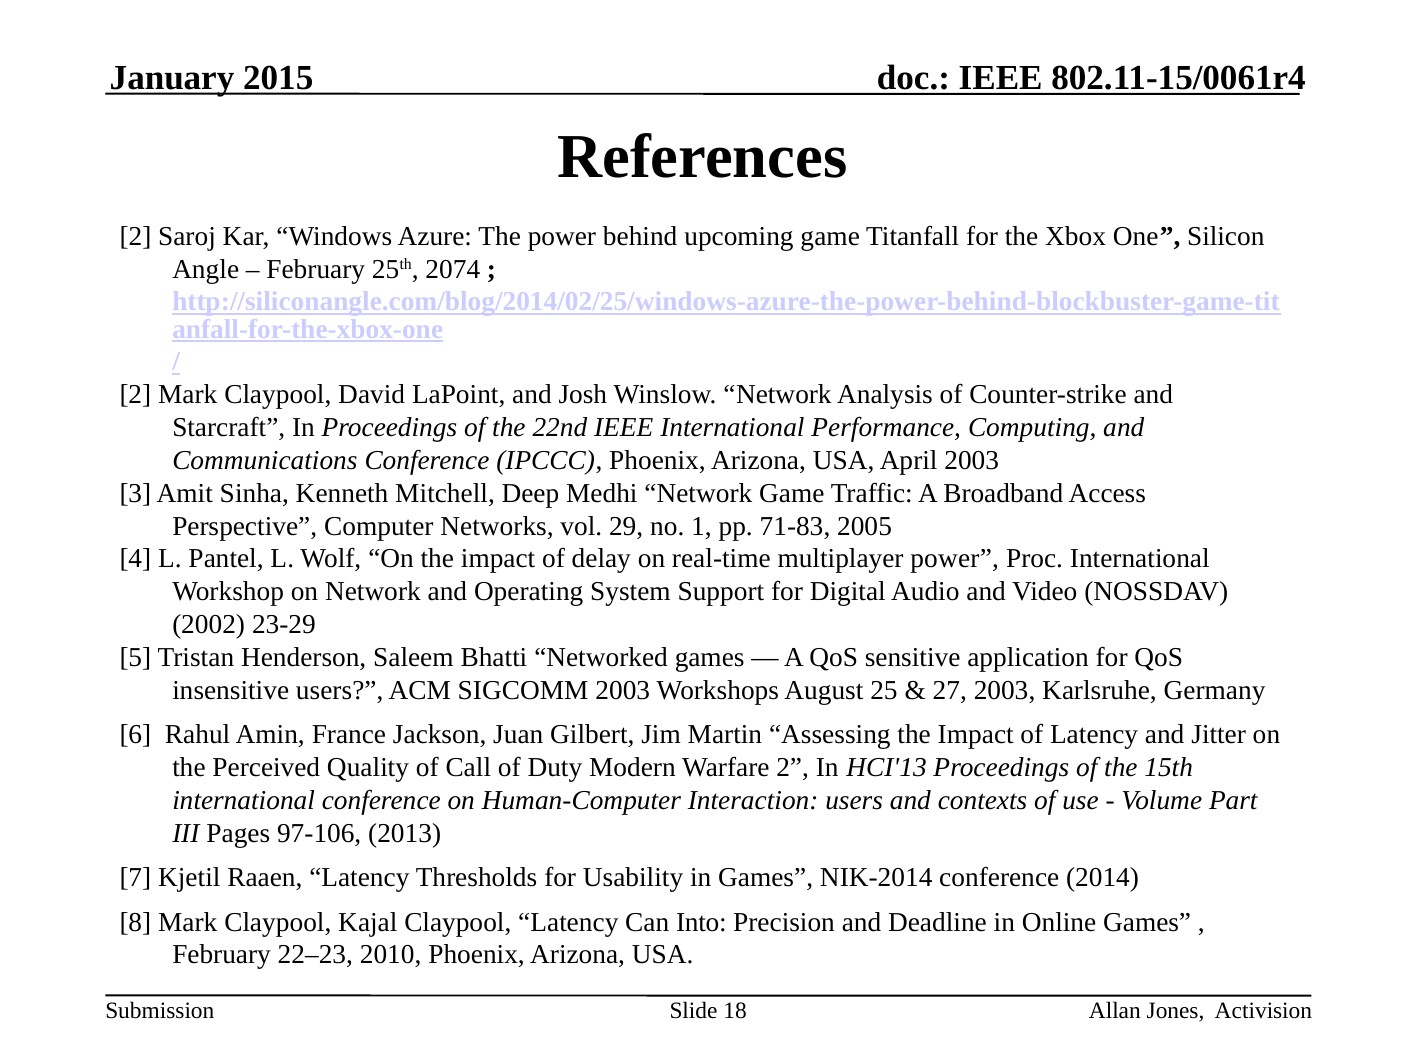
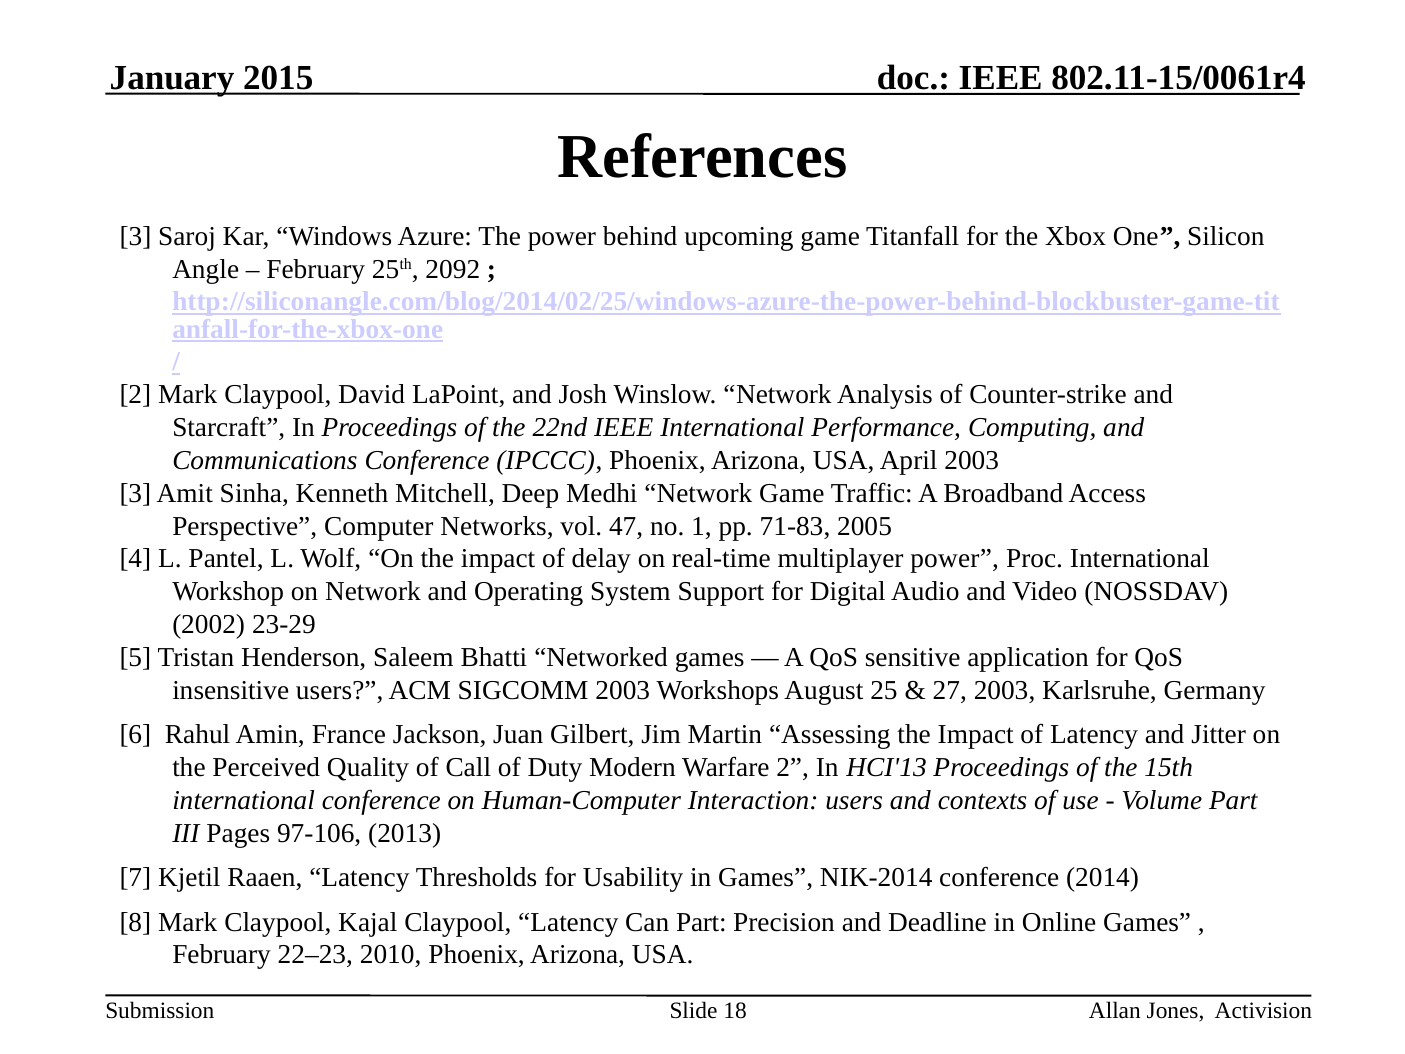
2 at (135, 236): 2 -> 3
2074: 2074 -> 2092
29: 29 -> 47
Can Into: Into -> Part
